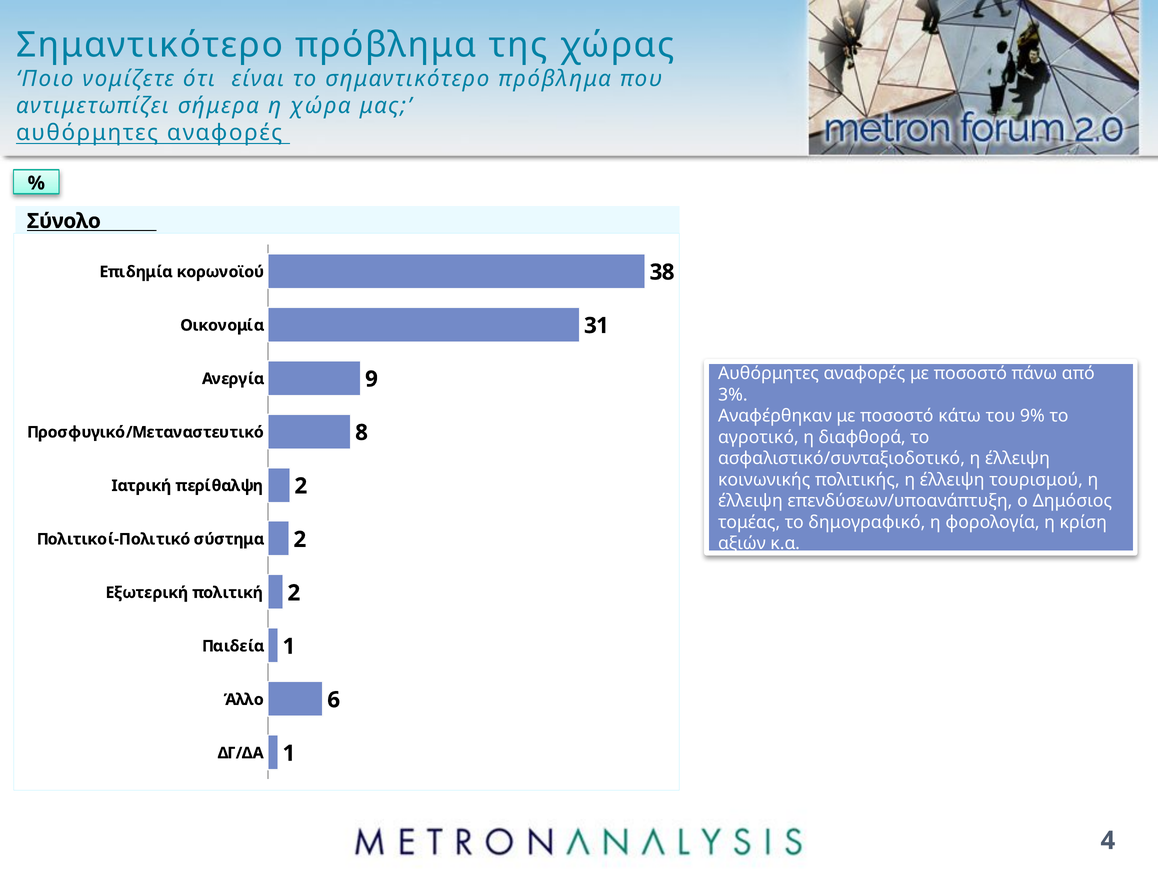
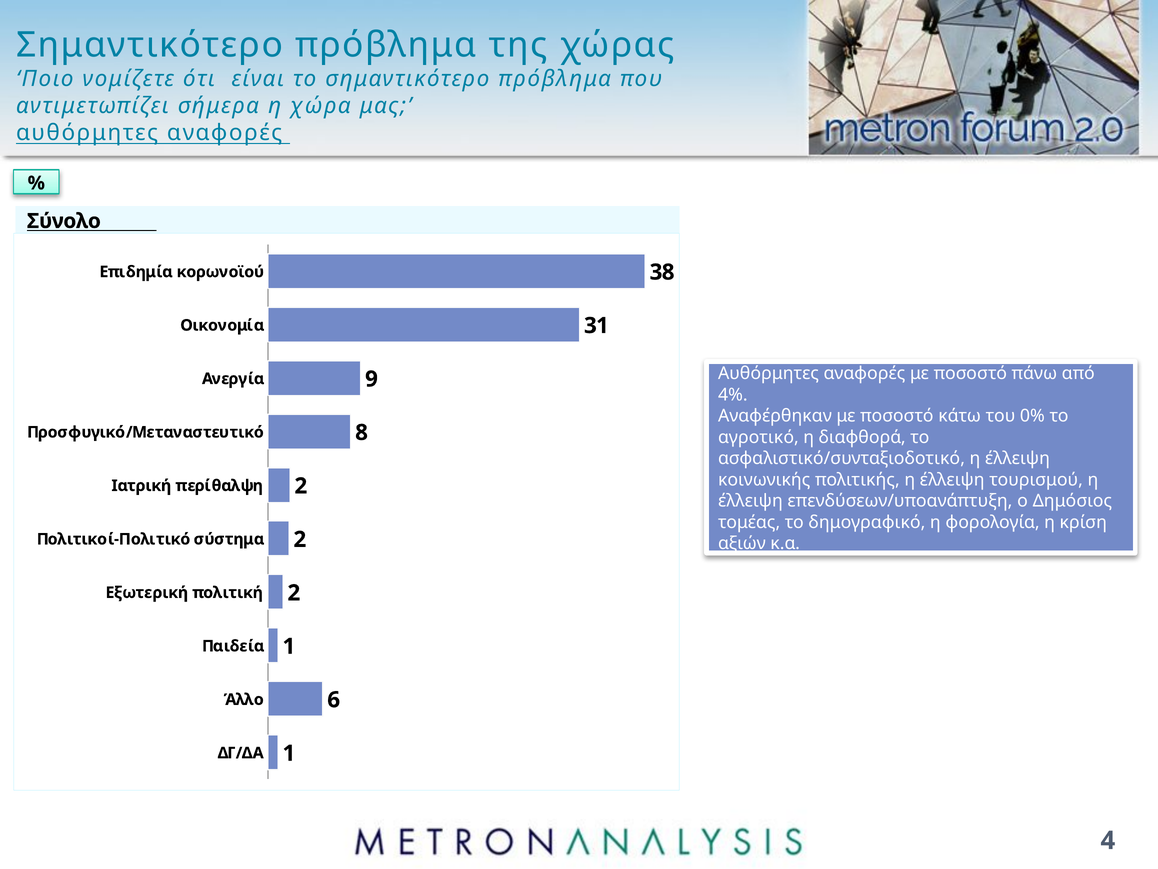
3%: 3% -> 4%
9%: 9% -> 0%
